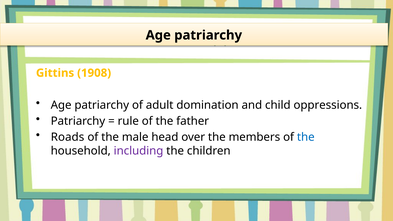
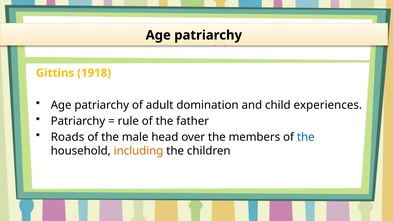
1908: 1908 -> 1918
oppressions: oppressions -> experiences
including colour: purple -> orange
